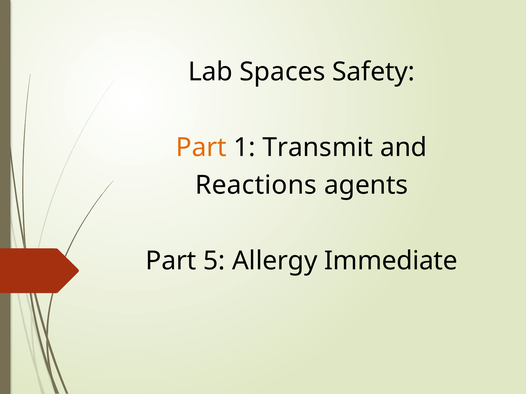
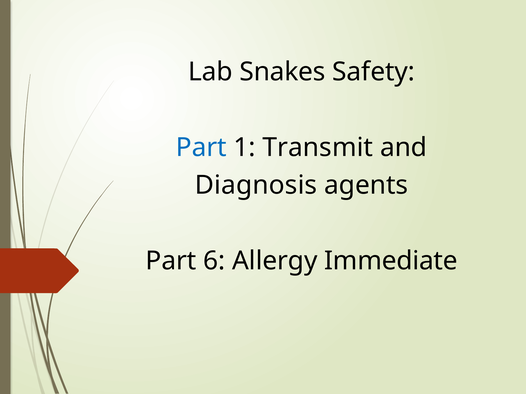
Spaces: Spaces -> Snakes
Part at (201, 148) colour: orange -> blue
Reactions: Reactions -> Diagnosis
5: 5 -> 6
